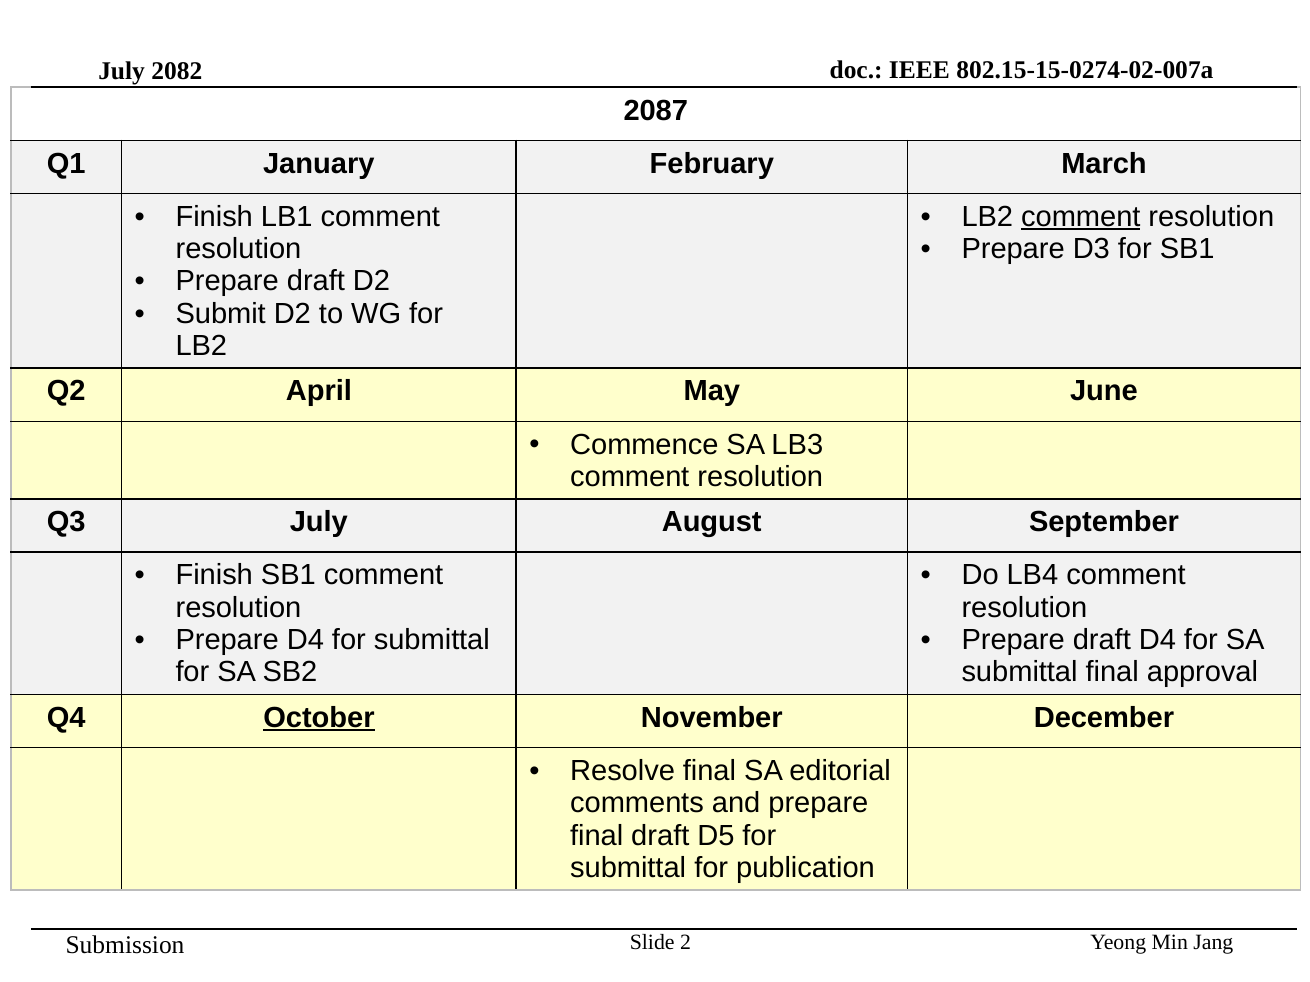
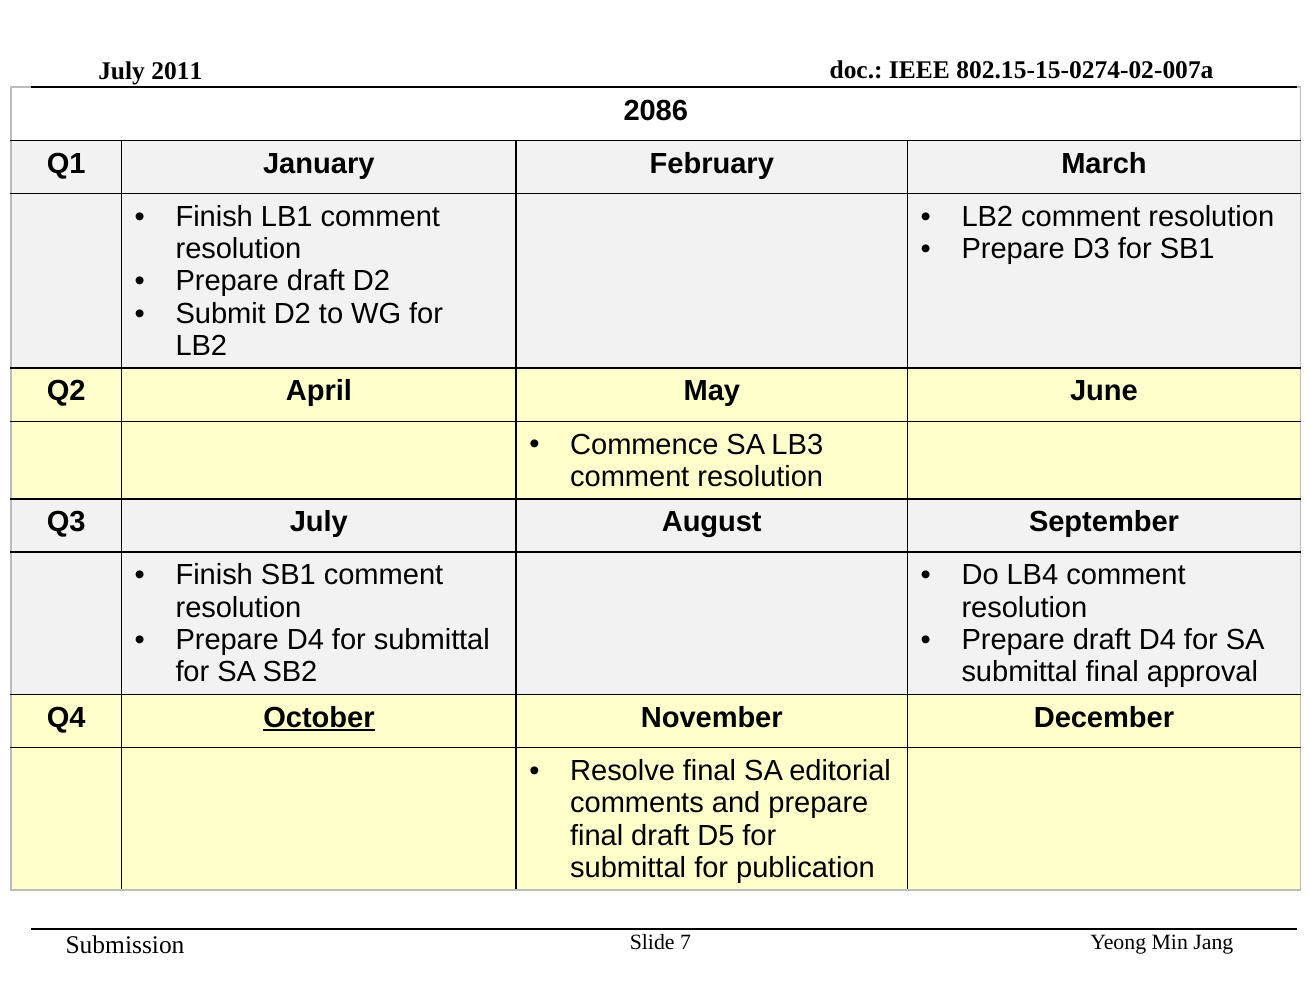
2082: 2082 -> 2011
2087: 2087 -> 2086
comment at (1081, 217) underline: present -> none
2: 2 -> 7
